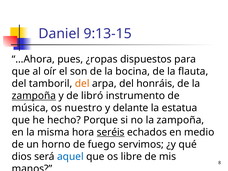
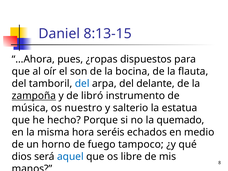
9:13-15: 9:13-15 -> 8:13-15
del at (82, 84) colour: orange -> blue
honráis: honráis -> delante
delante: delante -> salterio
no la zampoña: zampoña -> quemado
seréis underline: present -> none
servimos: servimos -> tampoco
